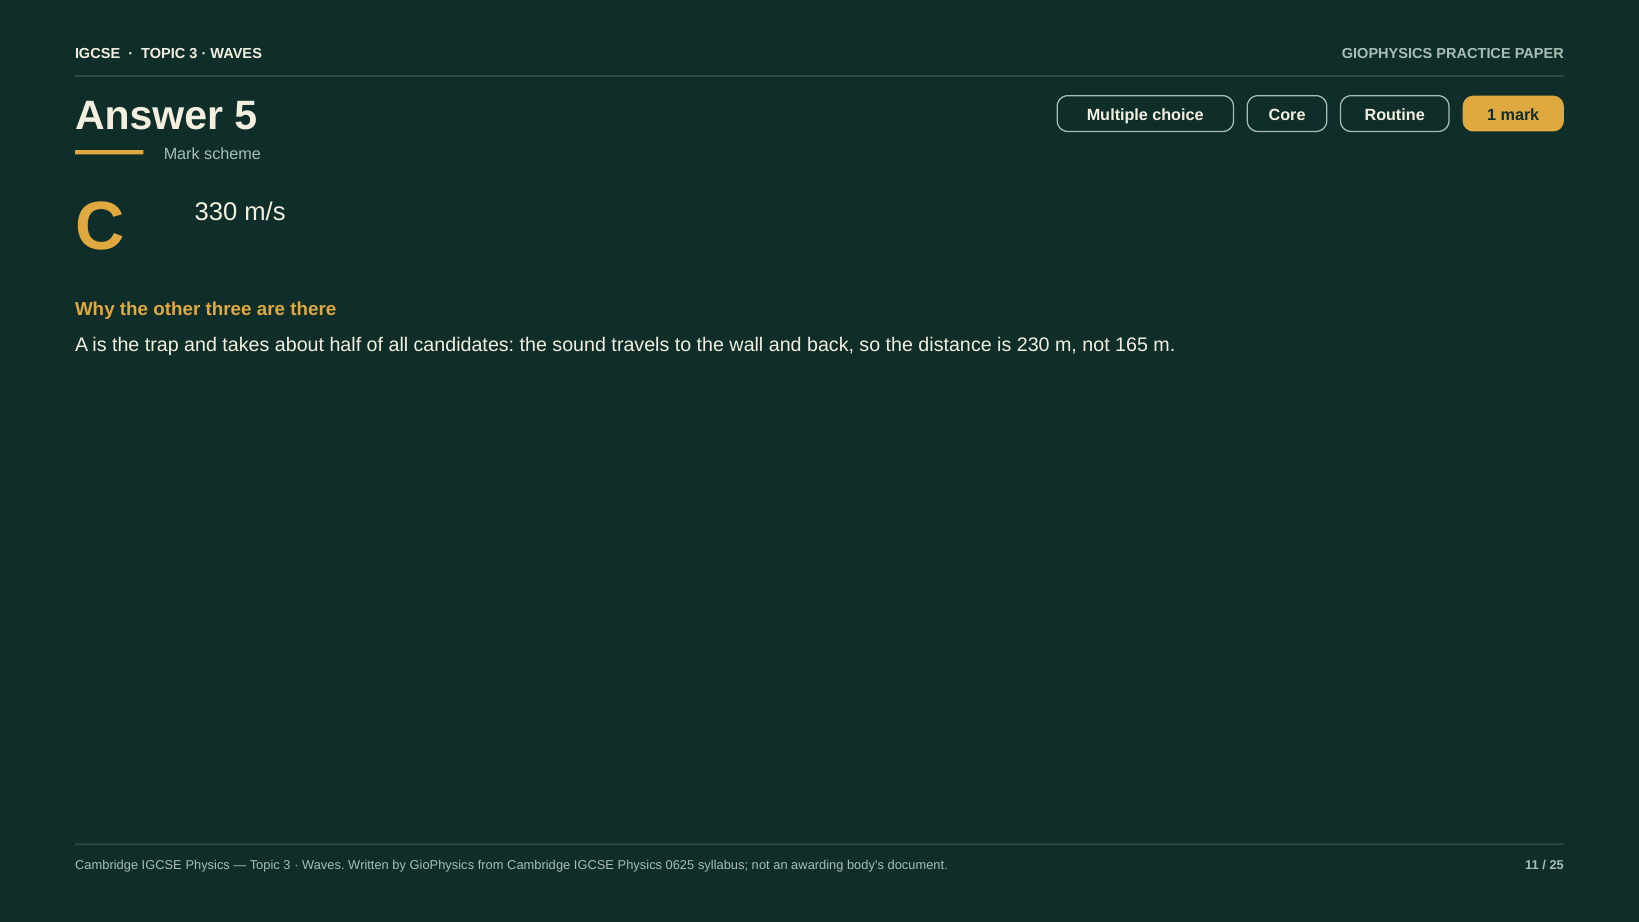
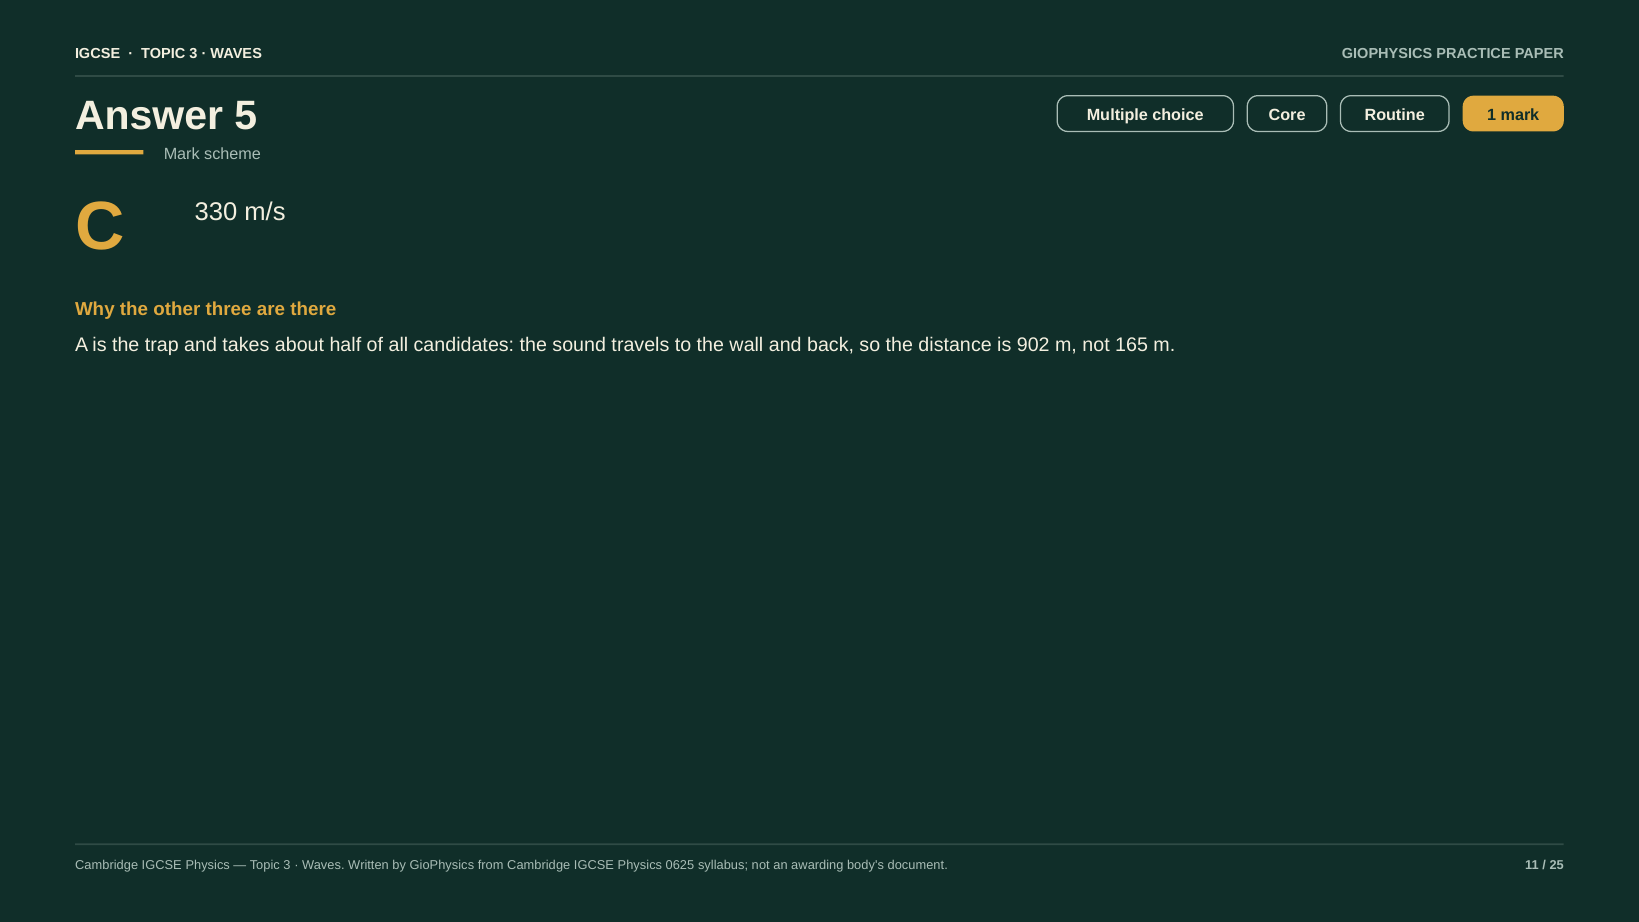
230: 230 -> 902
